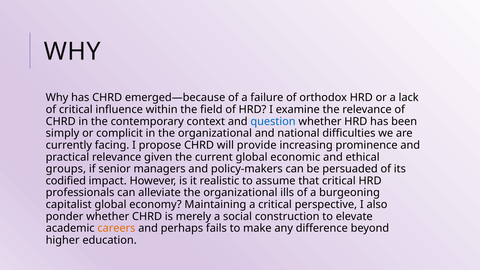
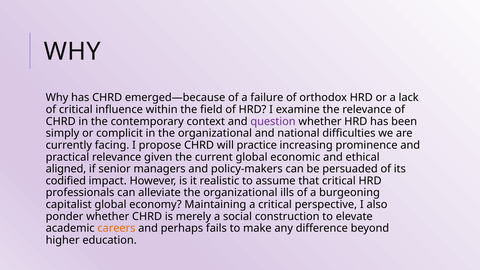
question colour: blue -> purple
provide: provide -> practice
groups: groups -> aligned
